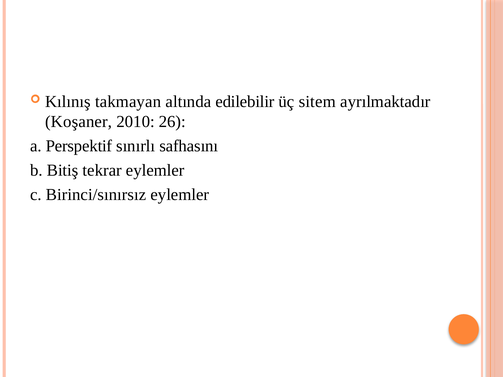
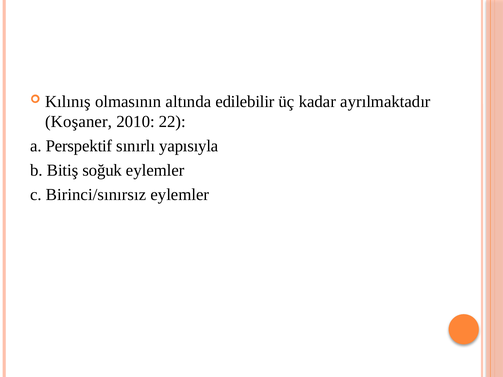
takmayan: takmayan -> olmasının
sitem: sitem -> kadar
26: 26 -> 22
safhasını: safhasını -> yapısıyla
tekrar: tekrar -> soğuk
